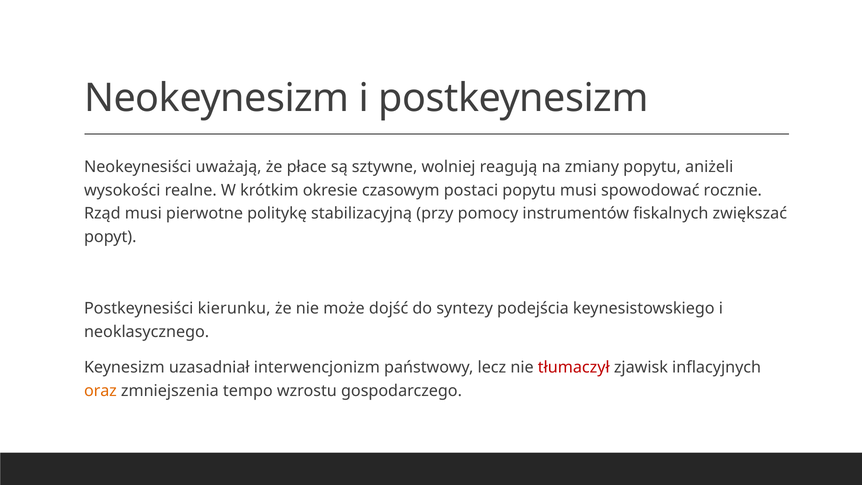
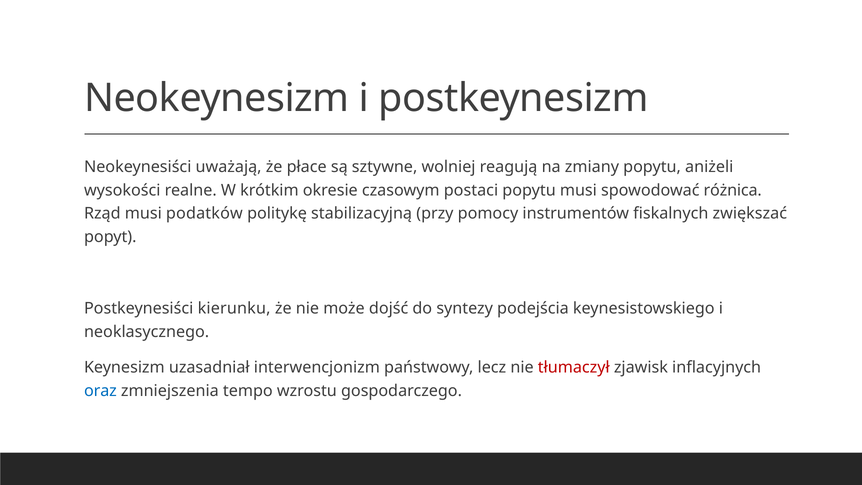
rocznie: rocznie -> różnica
pierwotne: pierwotne -> podatków
oraz colour: orange -> blue
